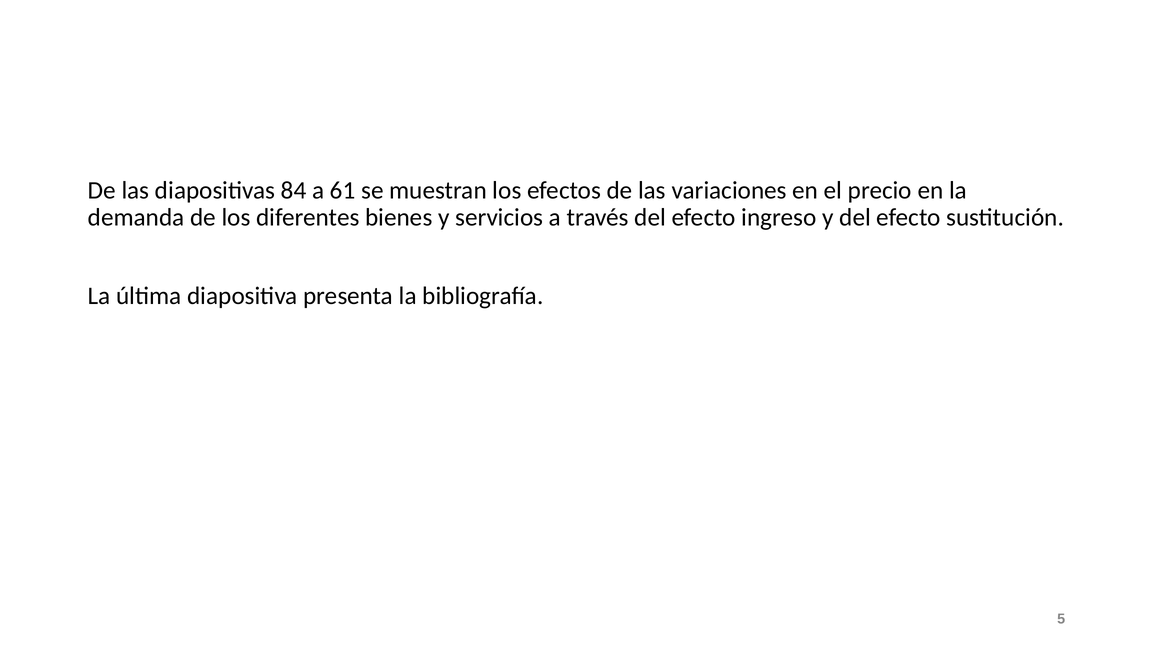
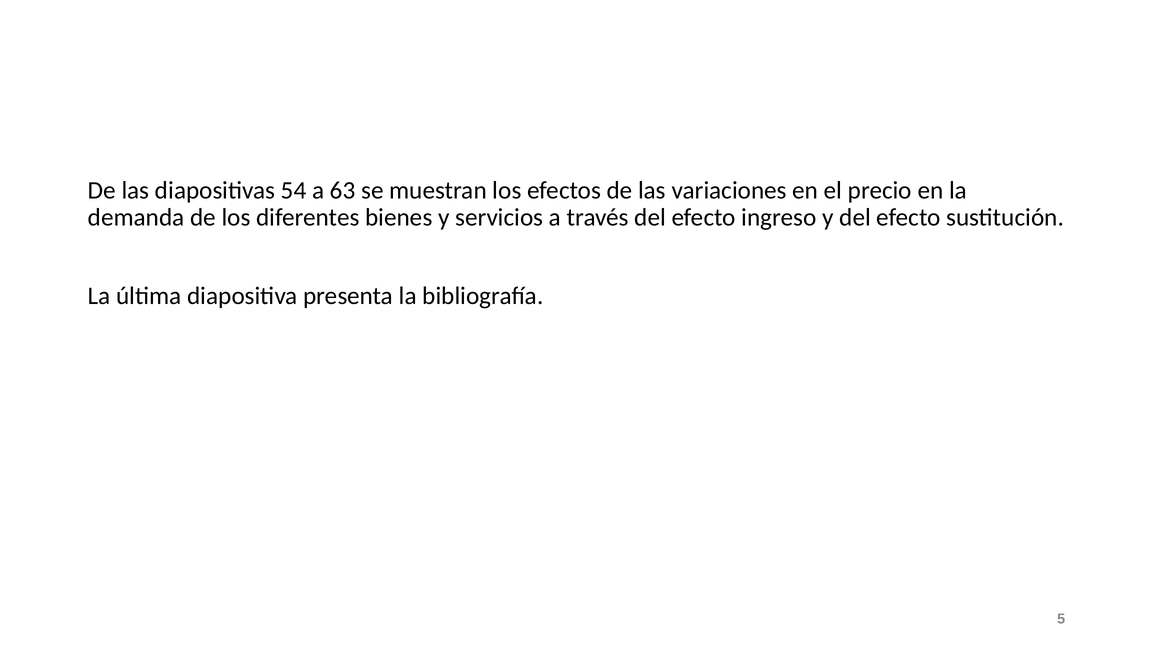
84: 84 -> 54
61: 61 -> 63
